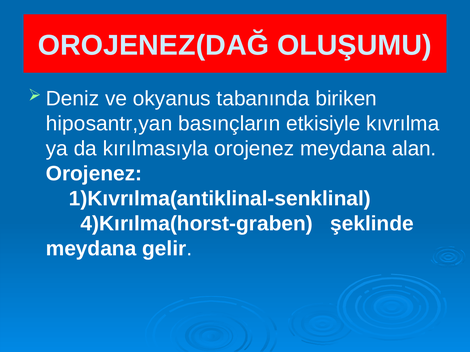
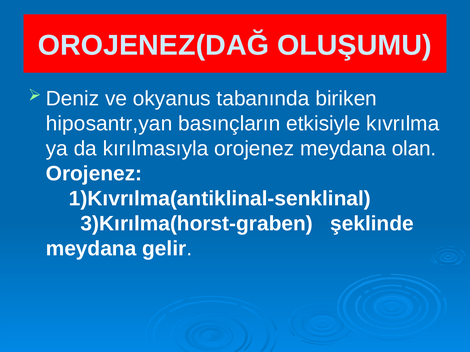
alan: alan -> olan
4)Kırılma(horst-graben: 4)Kırılma(horst-graben -> 3)Kırılma(horst-graben
